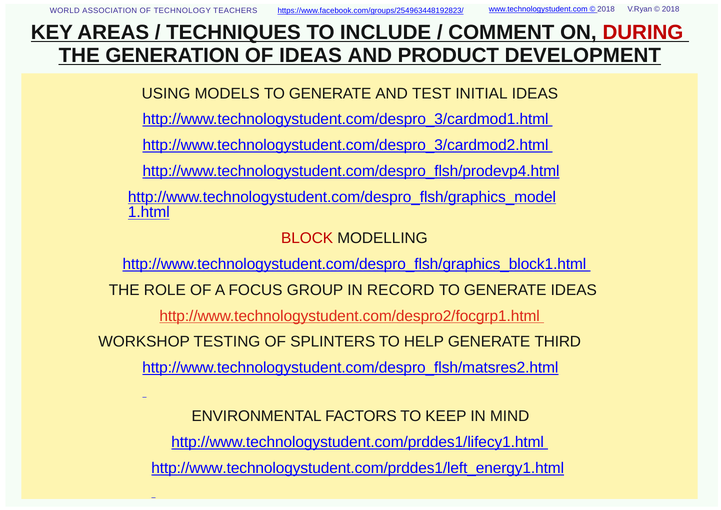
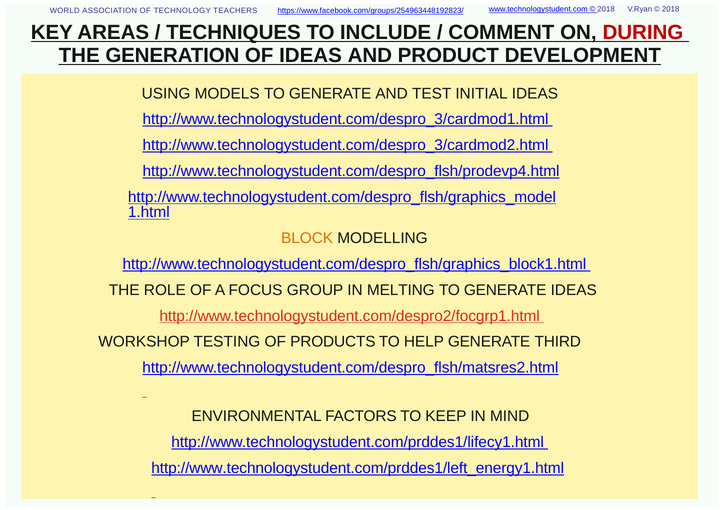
BLOCK colour: red -> orange
RECORD: RECORD -> MELTING
SPLINTERS: SPLINTERS -> PRODUCTS
